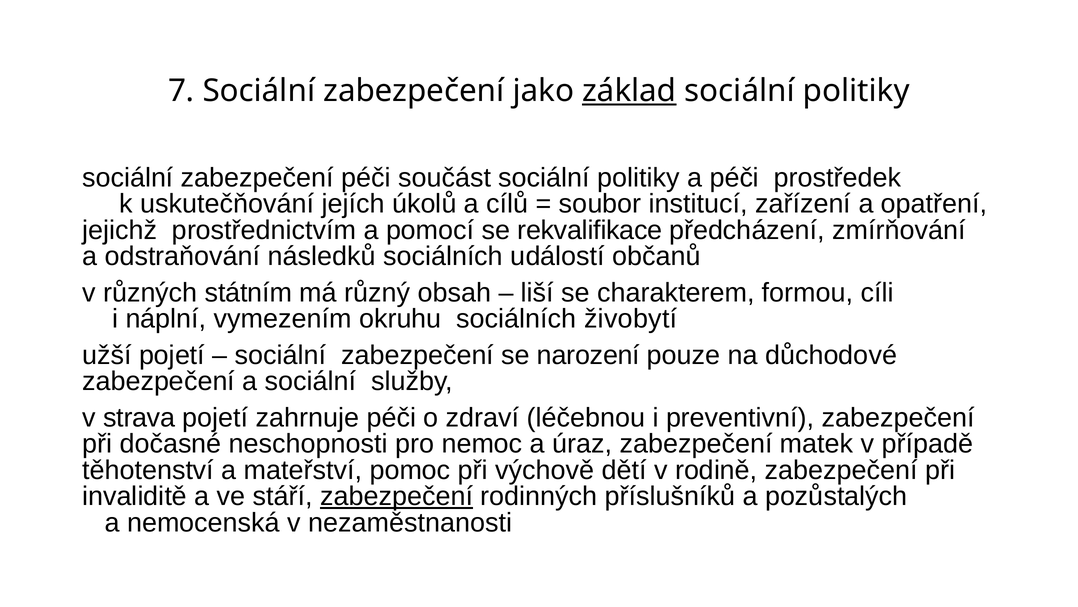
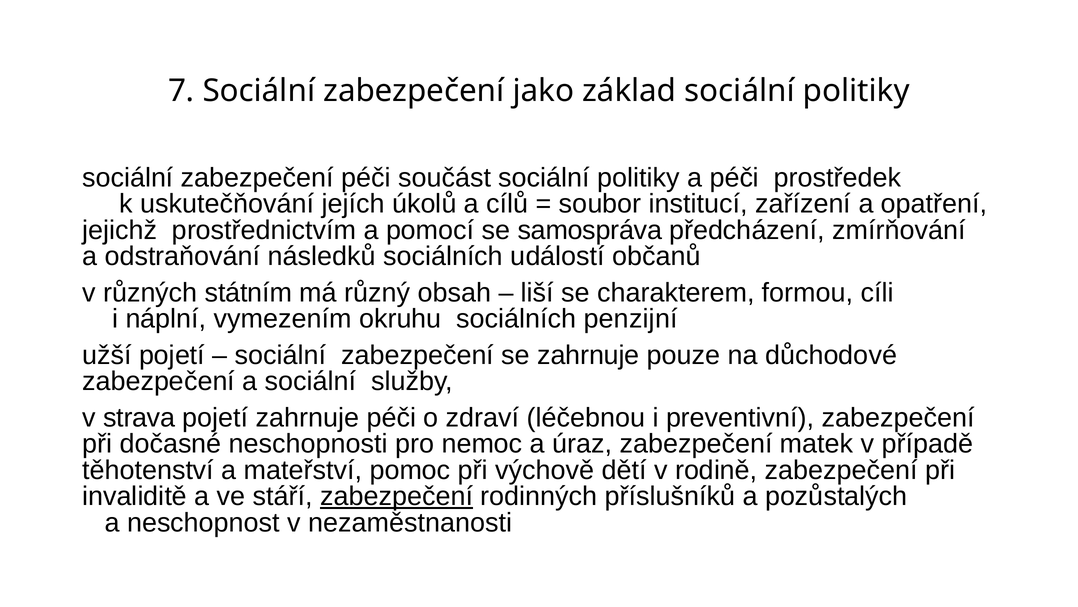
základ underline: present -> none
rekvalifikace: rekvalifikace -> samospráva
živobytí: živobytí -> penzijní
se narození: narození -> zahrnuje
nemocenská: nemocenská -> neschopnost
